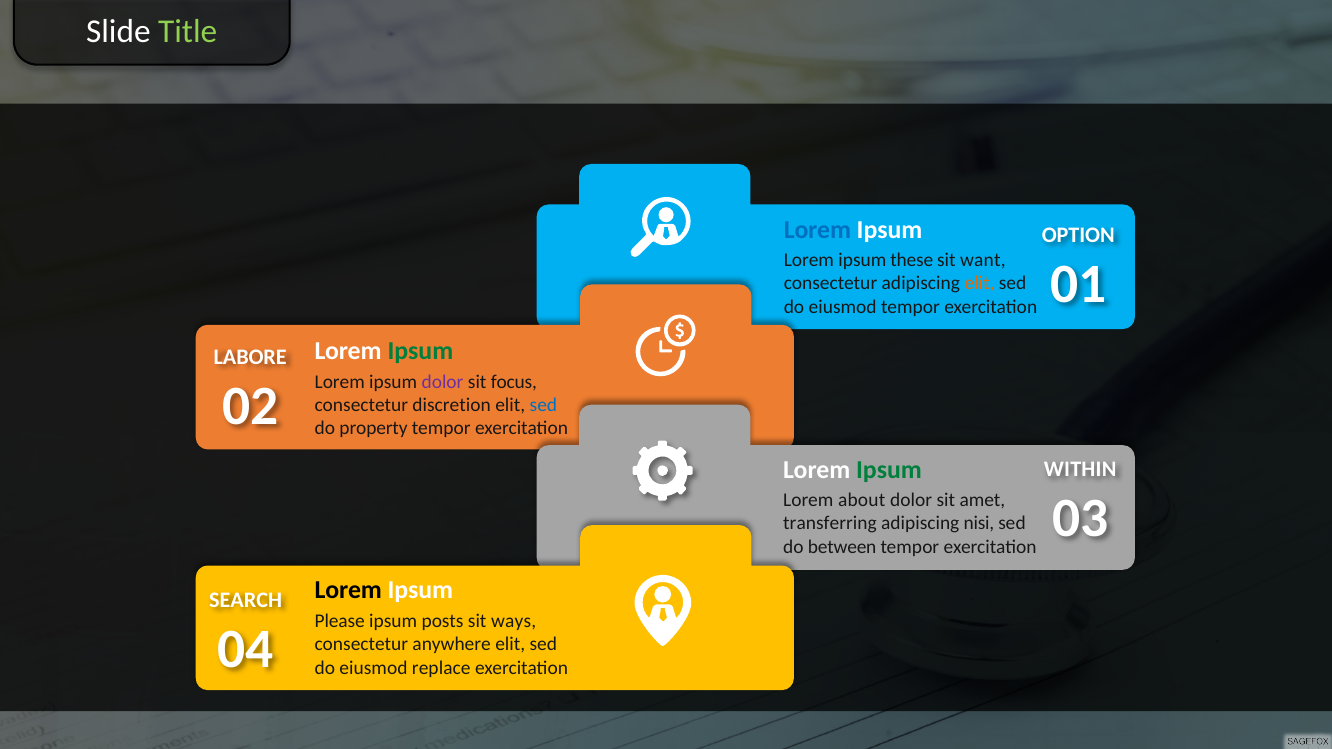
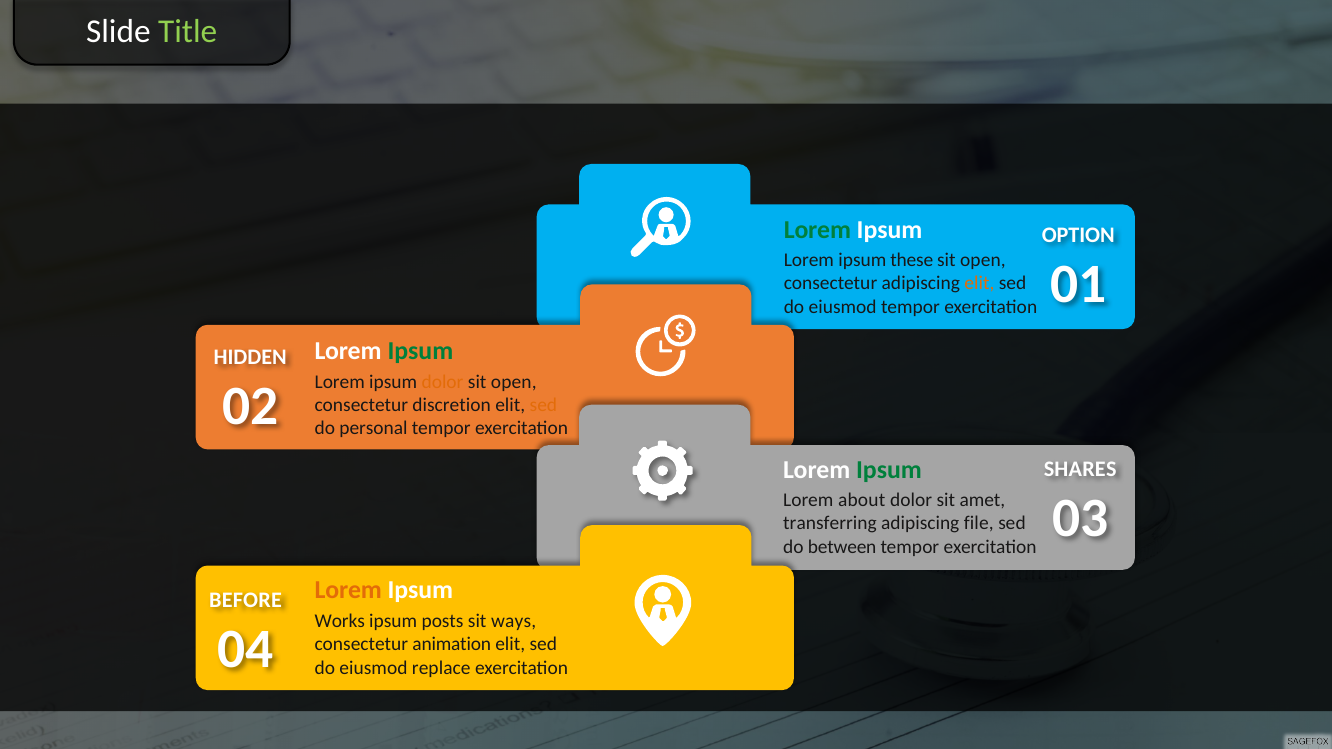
Lorem at (817, 230) colour: blue -> green
want at (983, 260): want -> open
LABORE: LABORE -> HIDDEN
dolor at (443, 382) colour: purple -> orange
focus at (514, 382): focus -> open
sed at (543, 405) colour: blue -> orange
property: property -> personal
WITHIN: WITHIN -> SHARES
nisi: nisi -> file
Lorem at (348, 591) colour: black -> orange
SEARCH: SEARCH -> BEFORE
Please: Please -> Works
anywhere: anywhere -> animation
